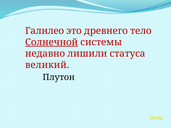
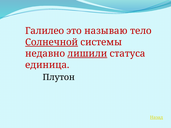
древнего: древнего -> называю
лишили underline: none -> present
великий: великий -> единица
